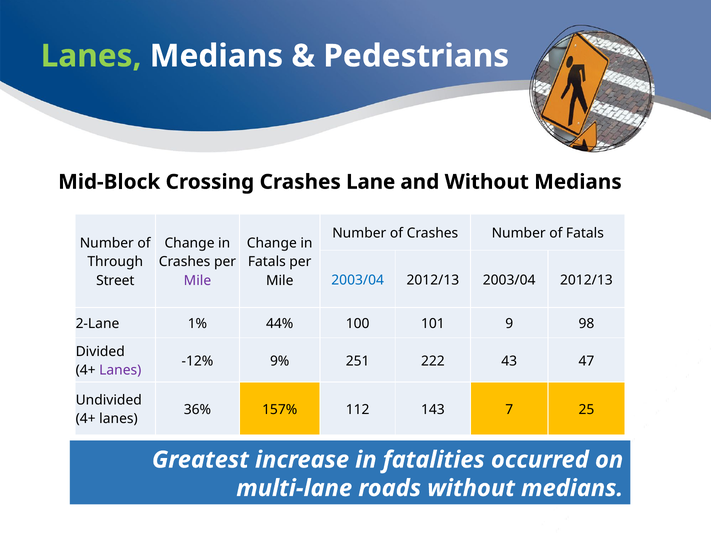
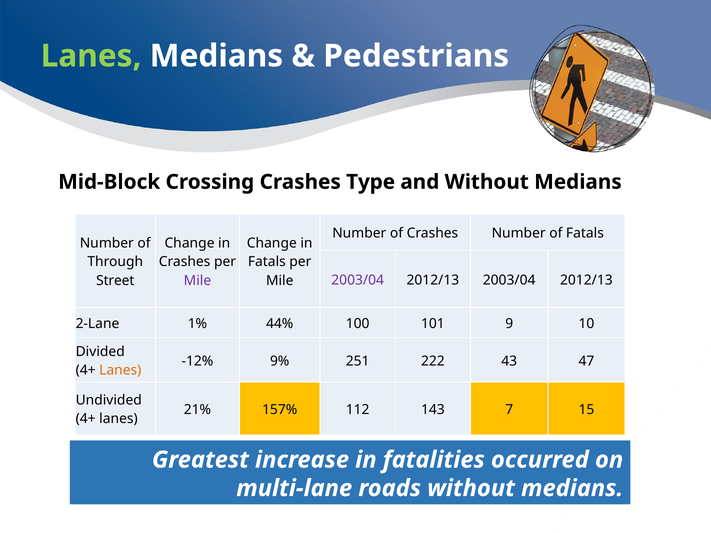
Lane: Lane -> Type
2003/04 at (358, 280) colour: blue -> purple
98: 98 -> 10
Lanes at (120, 371) colour: purple -> orange
36%: 36% -> 21%
25: 25 -> 15
